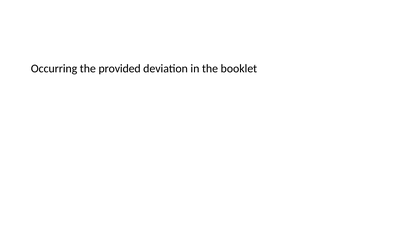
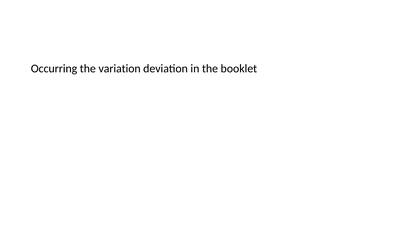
provided: provided -> variation
